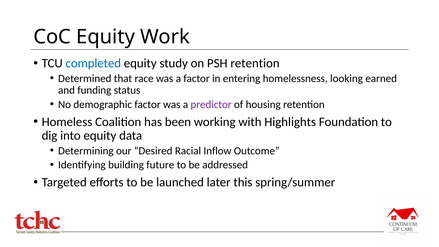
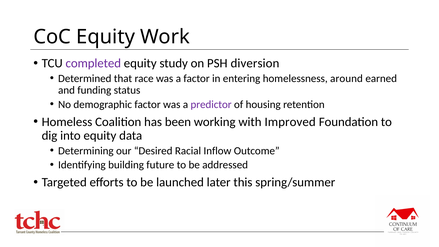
completed colour: blue -> purple
PSH retention: retention -> diversion
looking: looking -> around
Highlights: Highlights -> Improved
